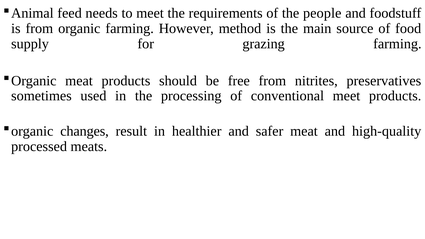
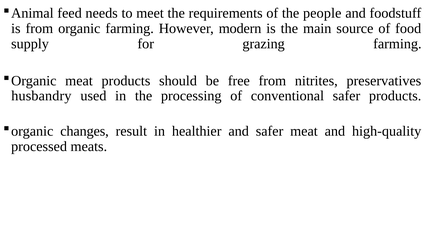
method: method -> modern
sometimes: sometimes -> husbandry
conventional meet: meet -> safer
